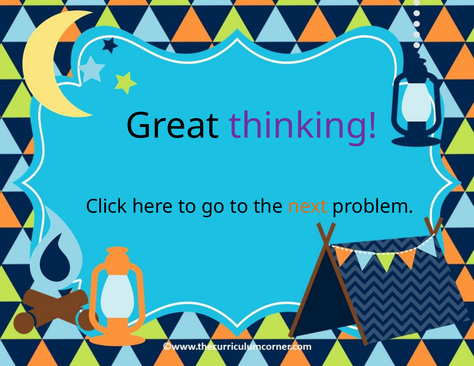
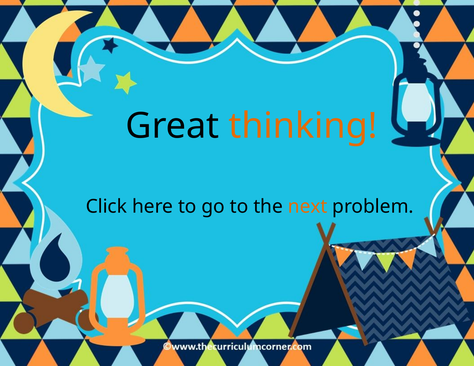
thinking colour: purple -> orange
